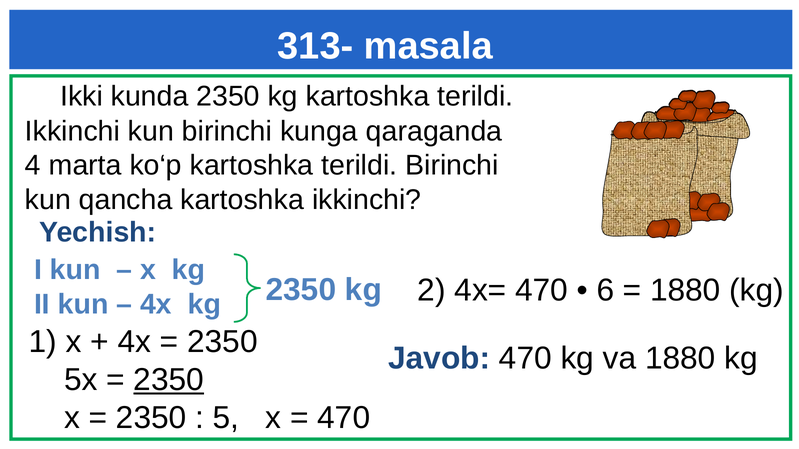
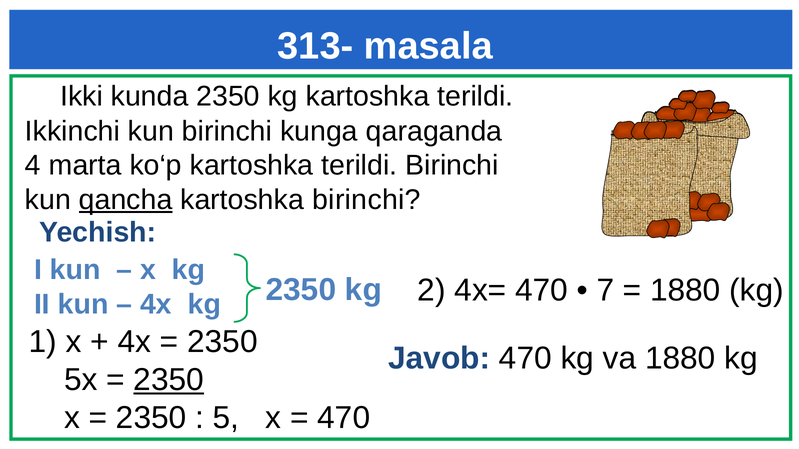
qancha underline: none -> present
kartoshka ikkinchi: ikkinchi -> birinchi
6: 6 -> 7
